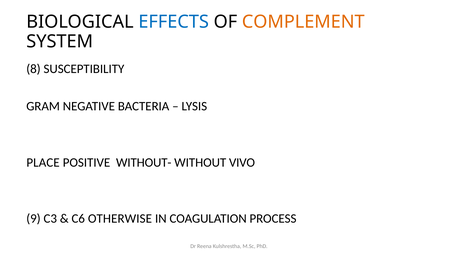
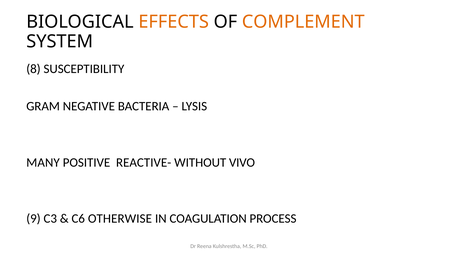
EFFECTS colour: blue -> orange
PLACE: PLACE -> MANY
WITHOUT-: WITHOUT- -> REACTIVE-
